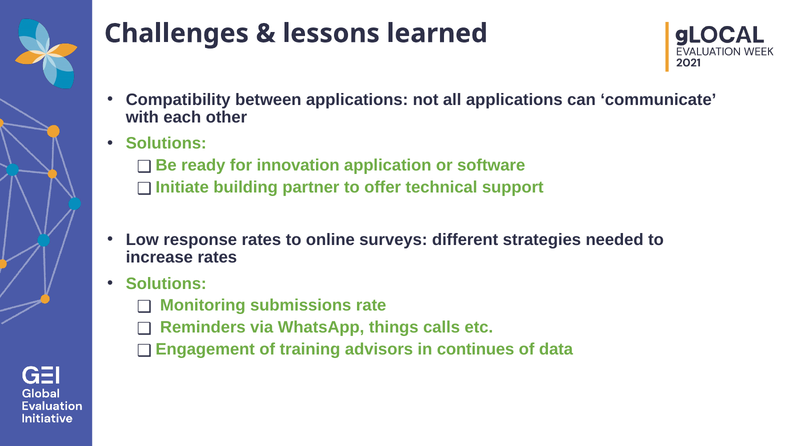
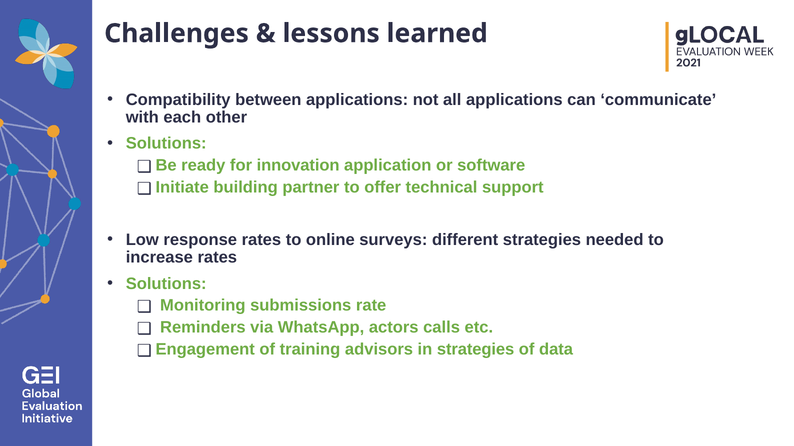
things: things -> actors
in continues: continues -> strategies
